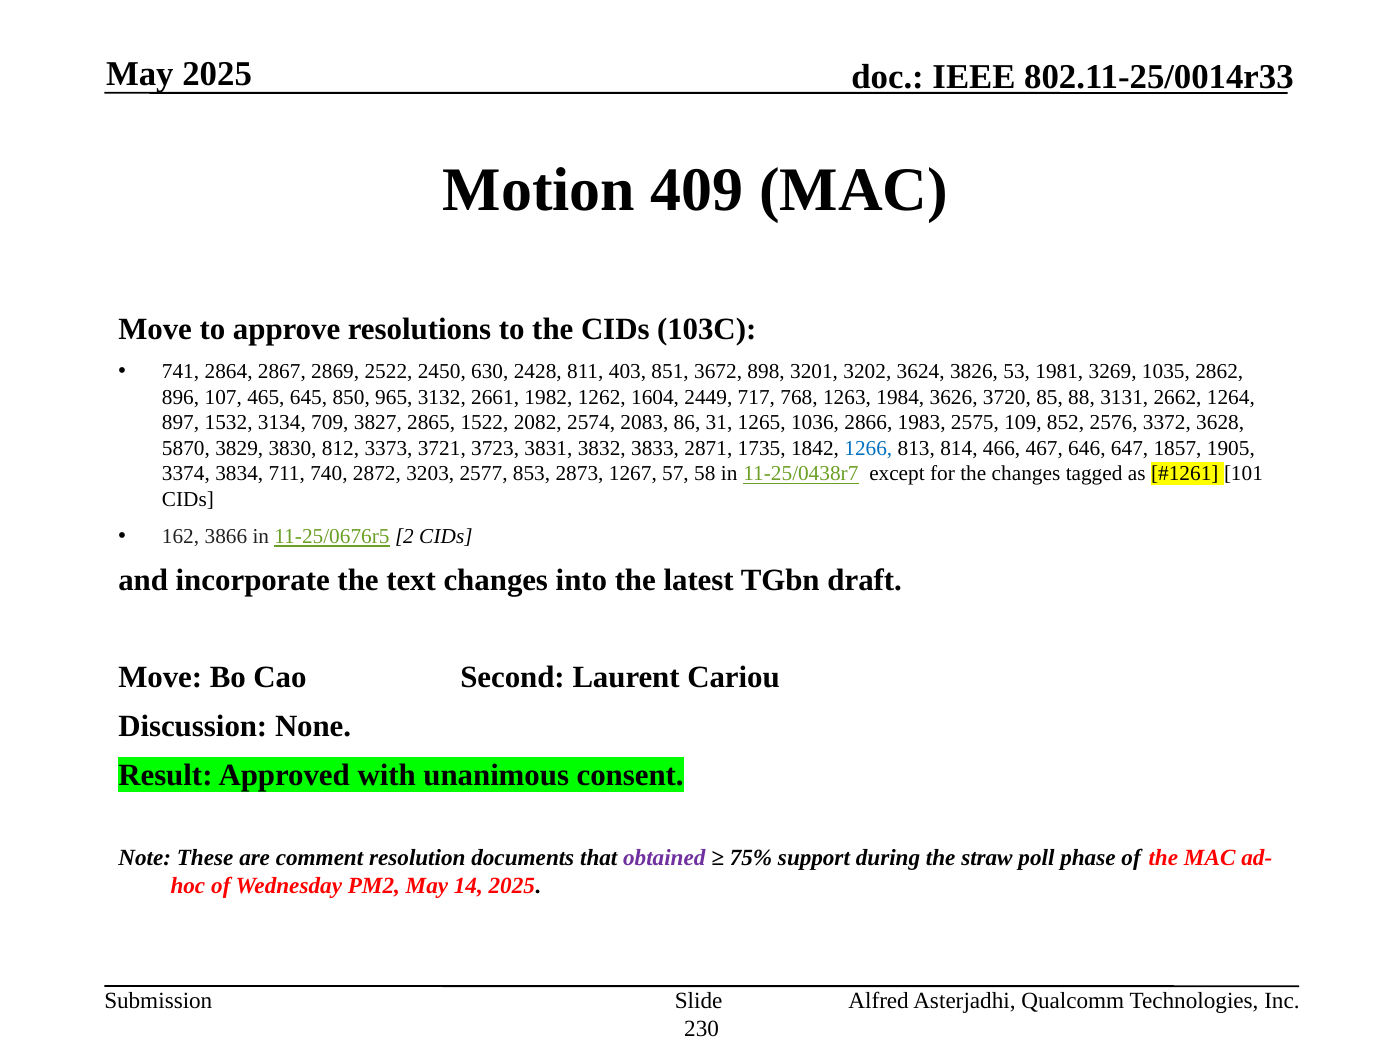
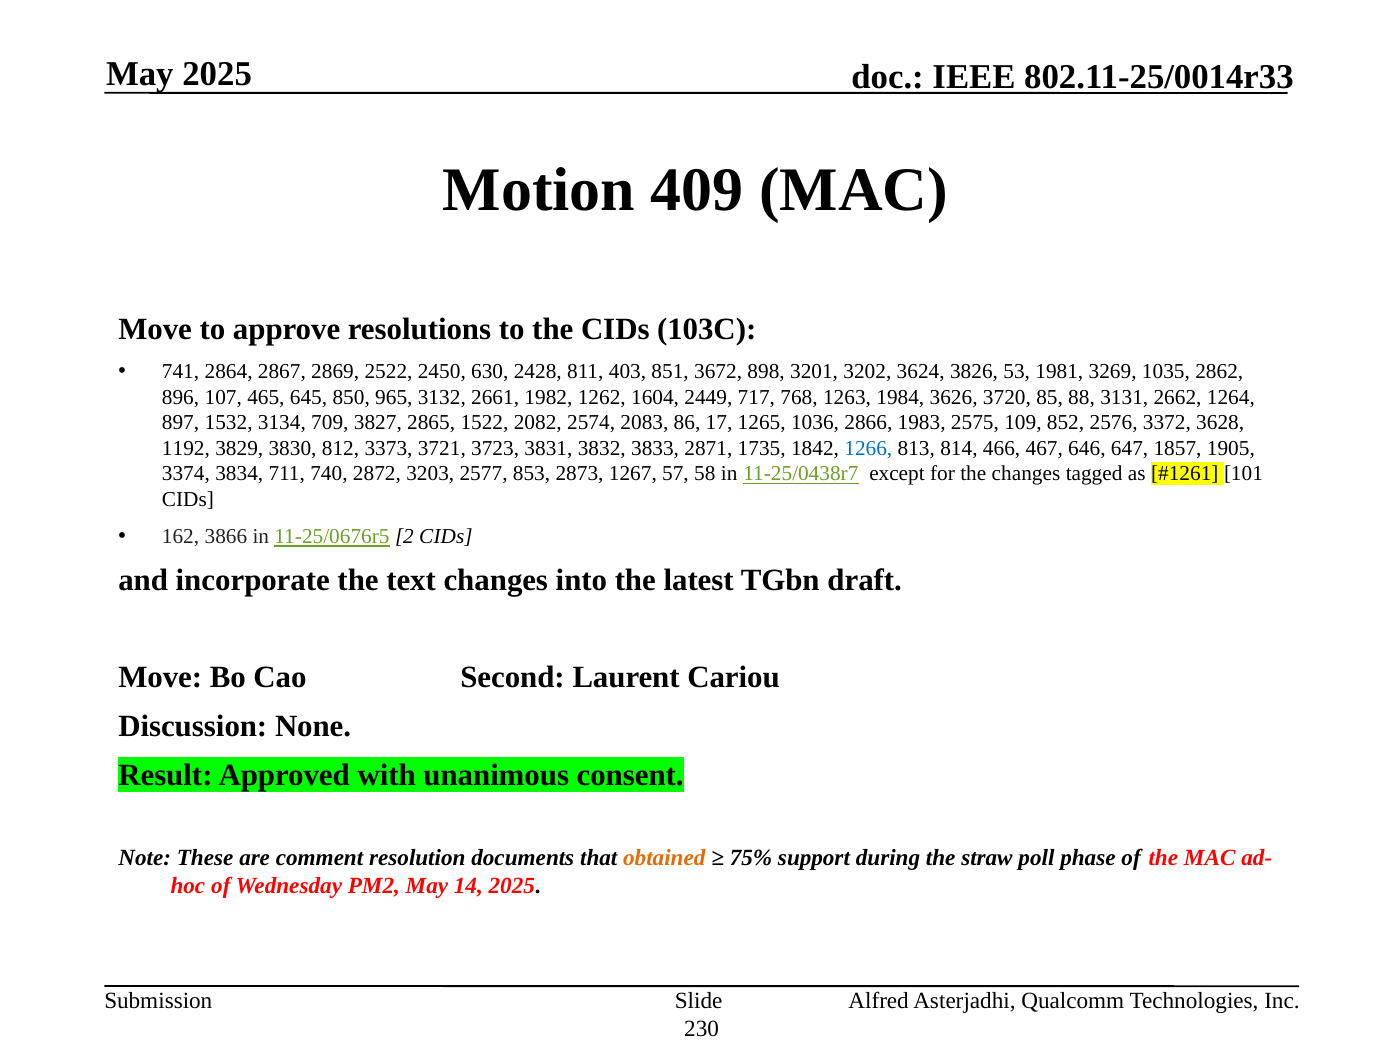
31: 31 -> 17
5870: 5870 -> 1192
obtained colour: purple -> orange
